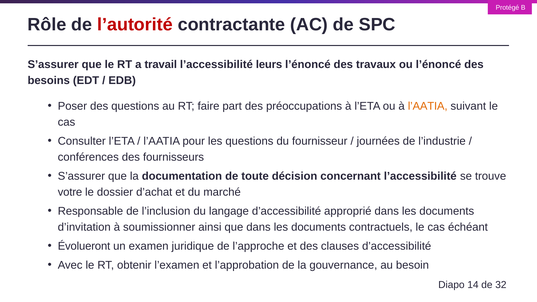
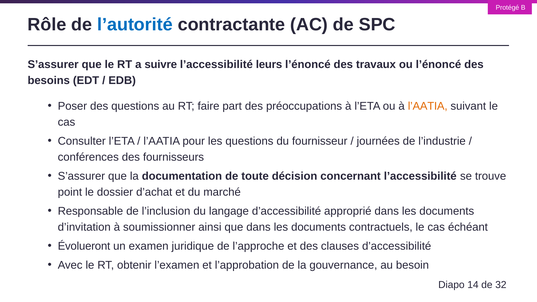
l’autorité colour: red -> blue
travail: travail -> suivre
votre: votre -> point
